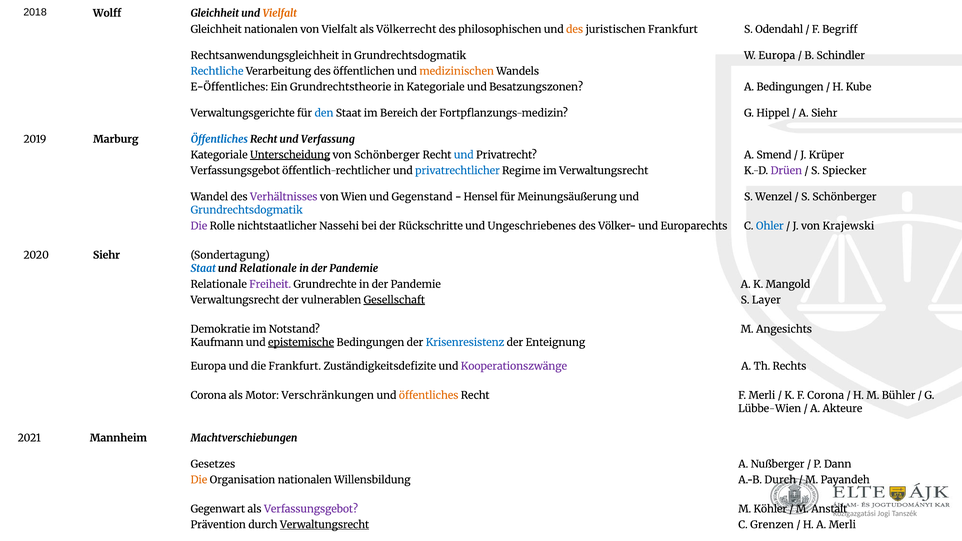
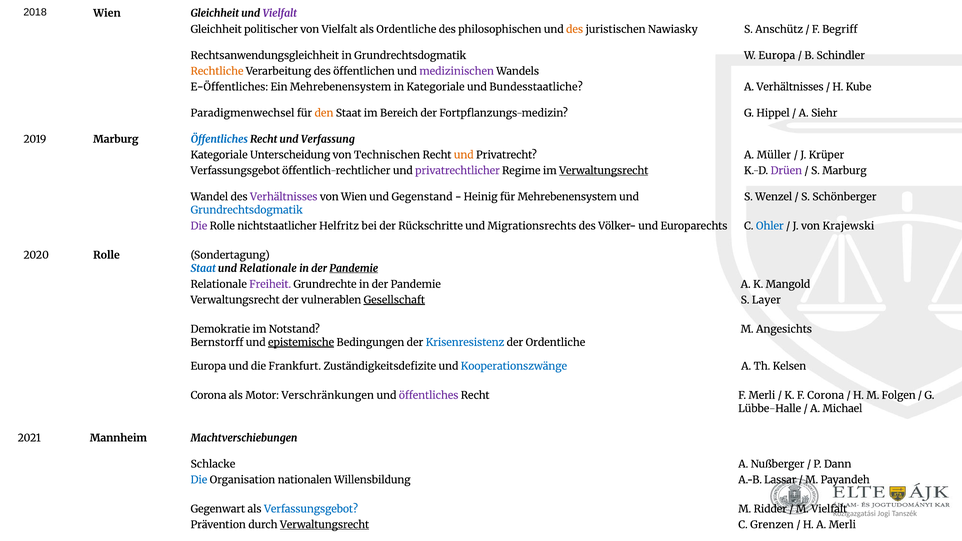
2018 Wolff: Wolff -> Wien
Vielfalt at (280, 13) colour: orange -> purple
Gleichheit nationalen: nationalen -> politischer
als Völkerrecht: Völkerrecht -> Ordentliche
juristischen Frankfurt: Frankfurt -> Nawiasky
Odendahl: Odendahl -> Anschütz
Rechtliche colour: blue -> orange
medizinischen colour: orange -> purple
Ein Grundrechtstheorie: Grundrechtstheorie -> Mehrebenensystem
Besatzungszonen: Besatzungszonen -> Bundesstaatliche
A Bedingungen: Bedingungen -> Verhältnisses
Verwaltungsgerichte: Verwaltungsgerichte -> Paradigmenwechsel
den colour: blue -> orange
Unterscheidung underline: present -> none
von Schönberger: Schönberger -> Technischen
und at (464, 155) colour: blue -> orange
Smend: Smend -> Müller
privatrechtlicher colour: blue -> purple
Verwaltungsrecht at (604, 171) underline: none -> present
S Spiecker: Spiecker -> Marburg
Hensel: Hensel -> Heinig
für Meinungsäußerung: Meinungsäußerung -> Mehrebenensystem
Nassehi: Nassehi -> Helfritz
Ungeschriebenes: Ungeschriebenes -> Migrationsrechts
2020 Siehr: Siehr -> Rolle
Pandemie at (354, 268) underline: none -> present
Kaufmann: Kaufmann -> Bernstorff
der Enteignung: Enteignung -> Ordentliche
Kooperationszwänge colour: purple -> blue
Rechts: Rechts -> Kelsen
öffentliches at (429, 395) colour: orange -> purple
Bühler: Bühler -> Folgen
Lübbe-Wien: Lübbe-Wien -> Lübbe-Halle
Akteure: Akteure -> Michael
Gesetzes: Gesetzes -> Schlacke
Die at (199, 480) colour: orange -> blue
A.-B Durch: Durch -> Lassar
Verfassungsgebot at (311, 509) colour: purple -> blue
Köhler: Köhler -> Ridder
M Anstalt: Anstalt -> Vielfalt
